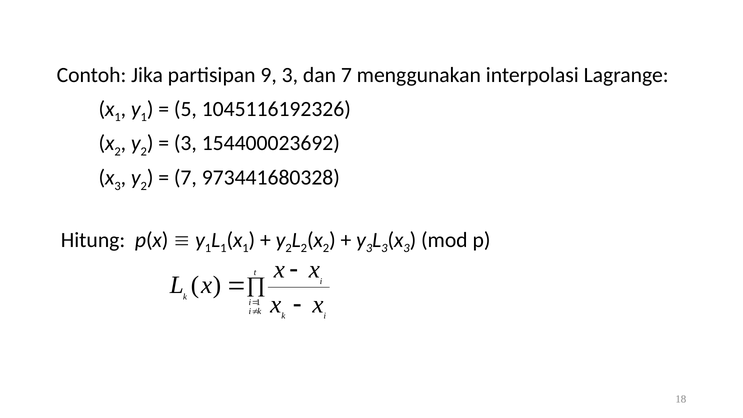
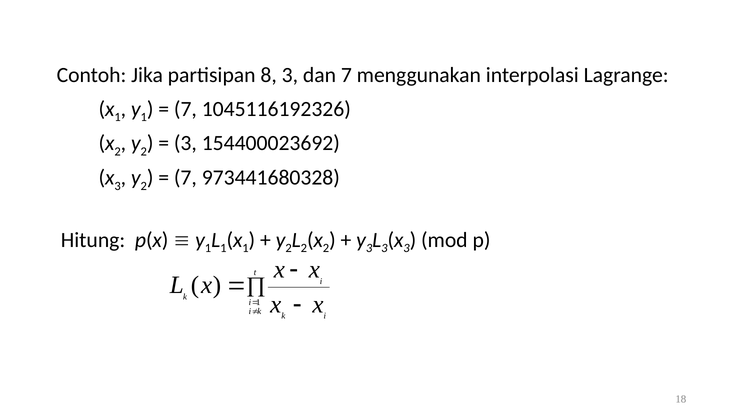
9: 9 -> 8
5 at (185, 109): 5 -> 7
